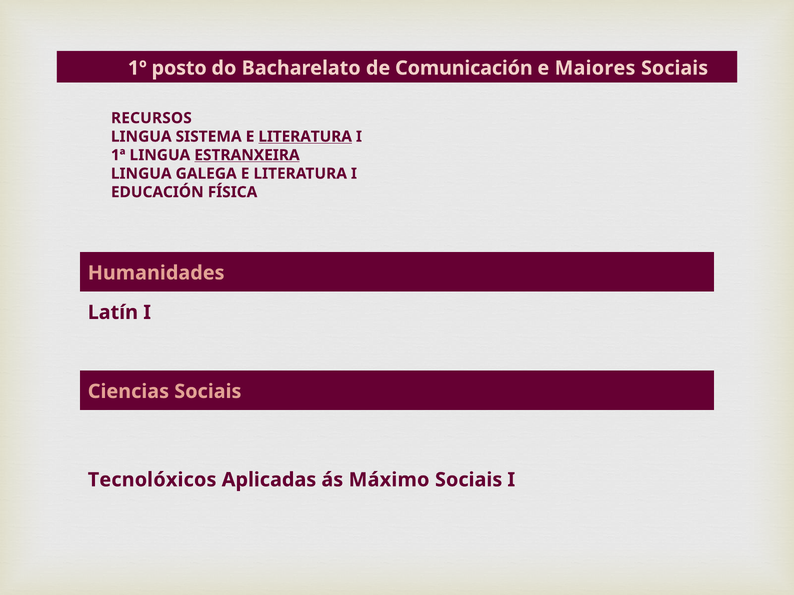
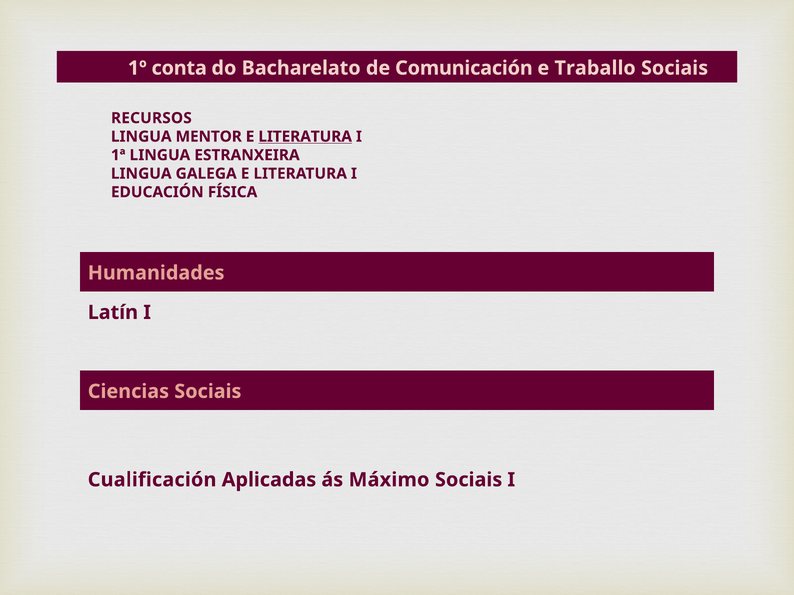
posto: posto -> conta
Maiores: Maiores -> Traballo
SISTEMA: SISTEMA -> MENTOR
ESTRANXEIRA underline: present -> none
Tecnolóxicos: Tecnolóxicos -> Cualificación
